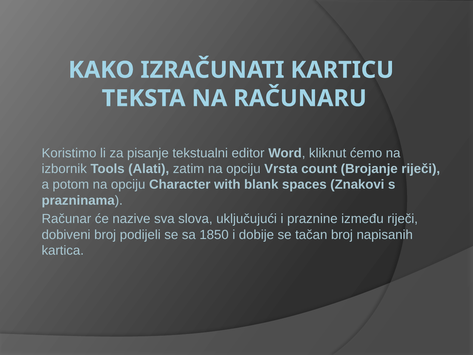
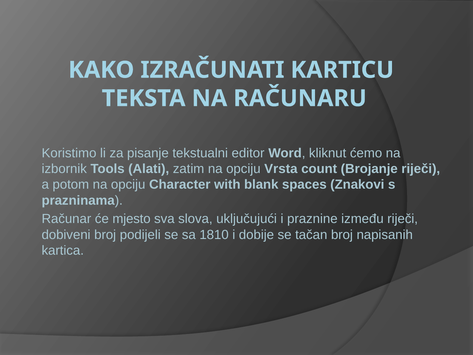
nazive: nazive -> mjesto
1850: 1850 -> 1810
